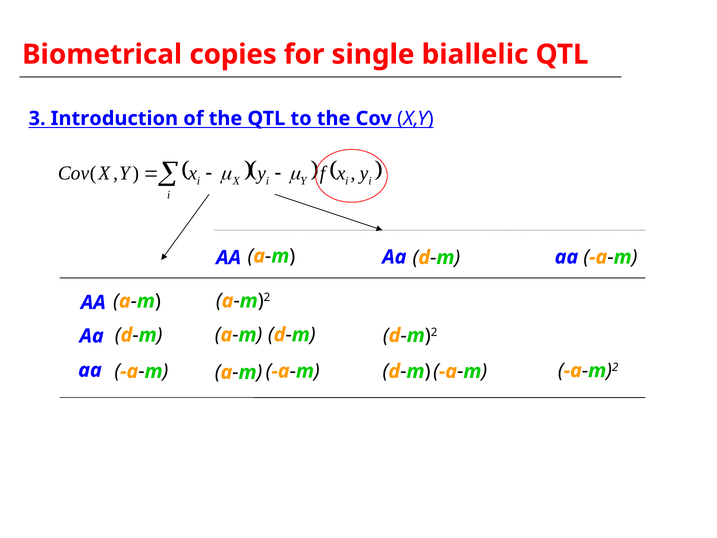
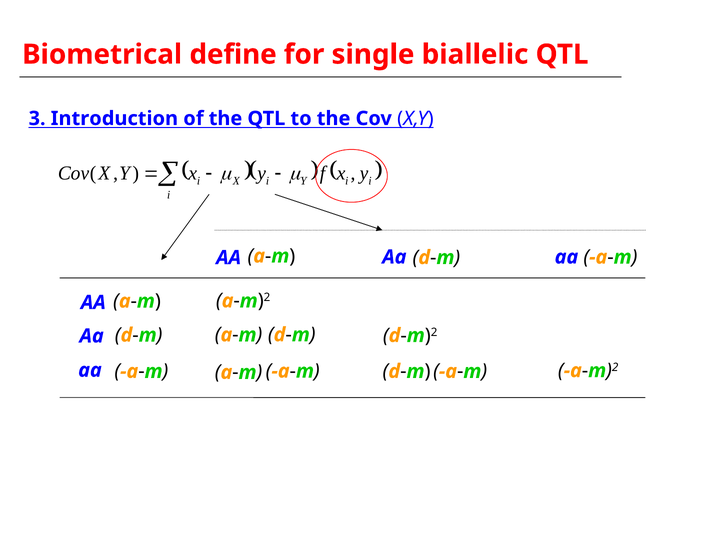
copies: copies -> define
